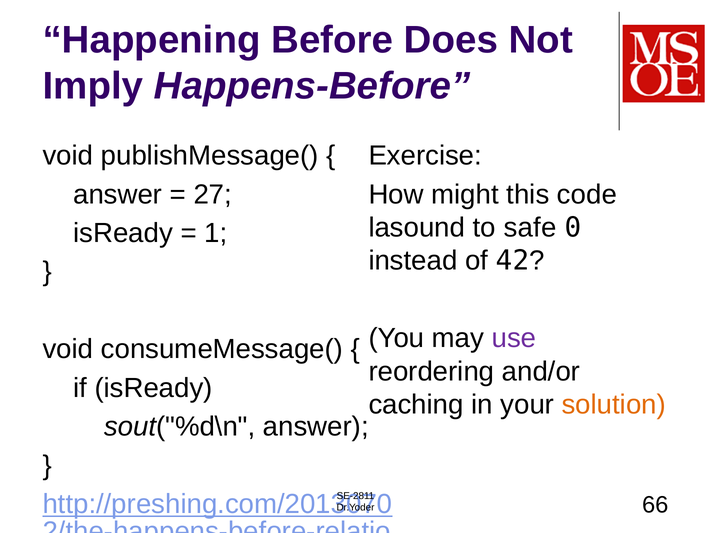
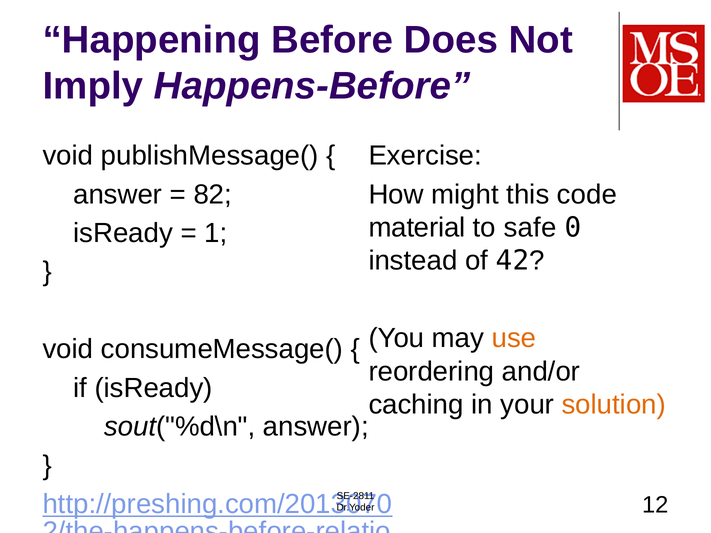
27: 27 -> 82
lasound: lasound -> material
use colour: purple -> orange
66: 66 -> 12
